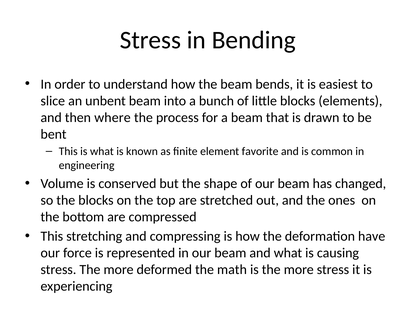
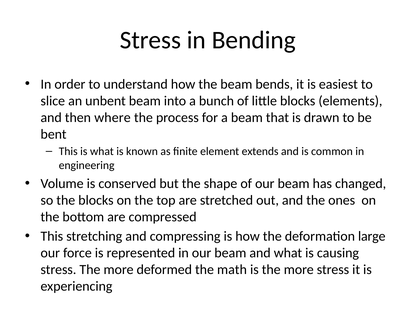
favorite: favorite -> extends
have: have -> large
